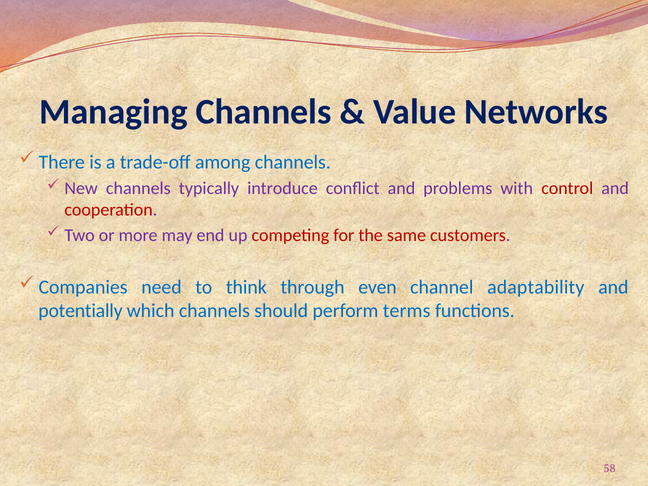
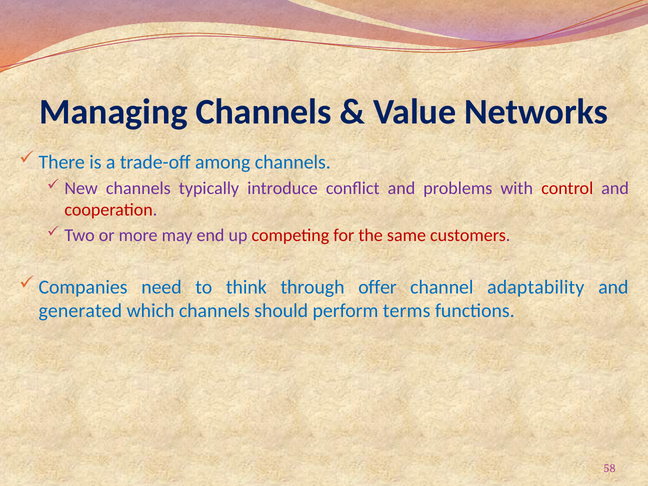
even: even -> offer
potentially: potentially -> generated
